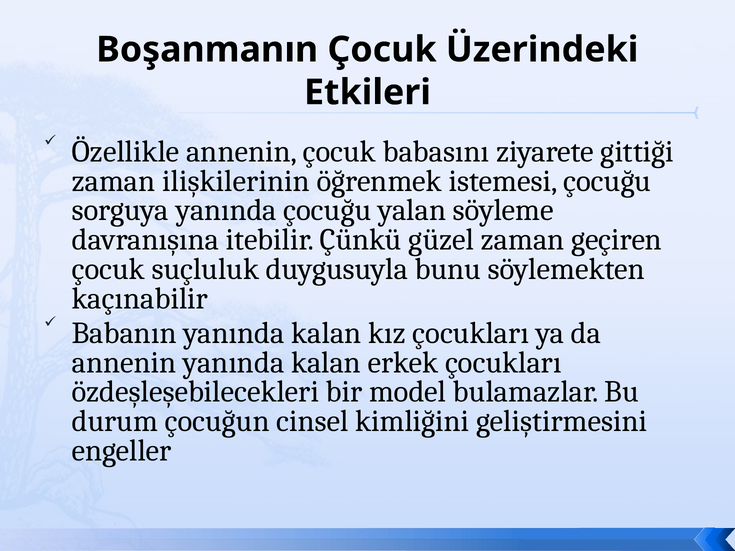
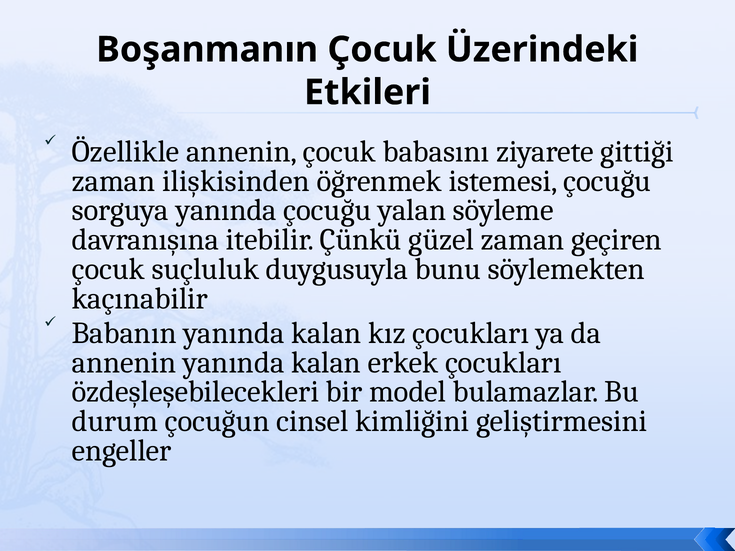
ilişkilerinin: ilişkilerinin -> ilişkisinden
